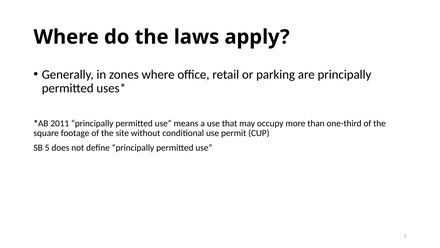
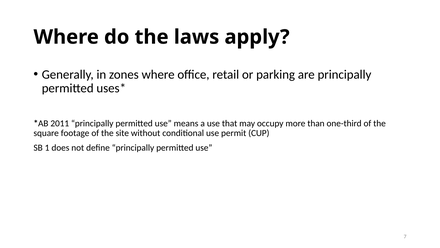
5: 5 -> 1
